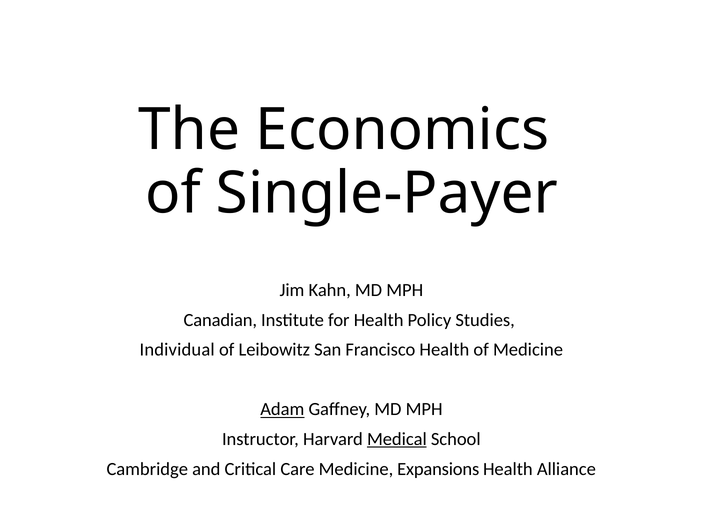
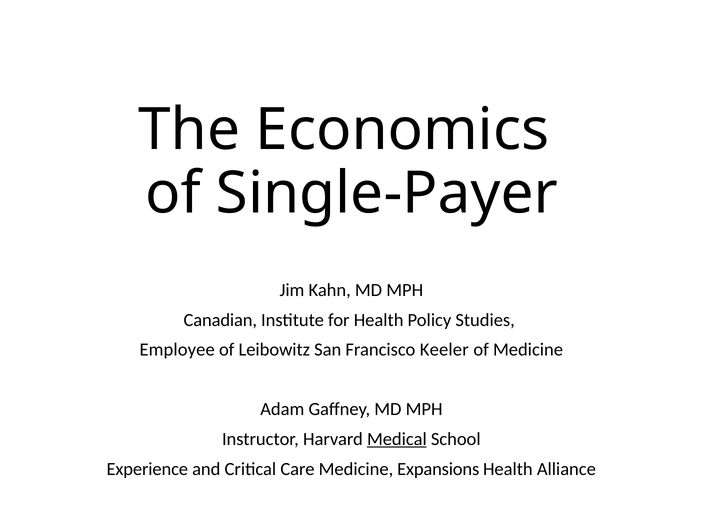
Individual: Individual -> Employee
Francisco Health: Health -> Keeler
Adam underline: present -> none
Cambridge: Cambridge -> Experience
